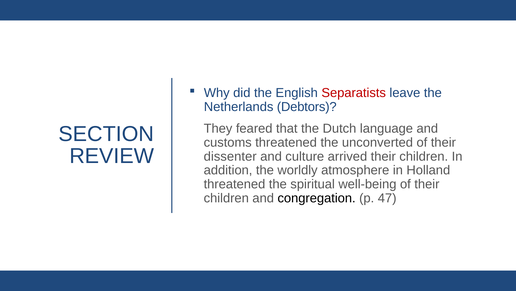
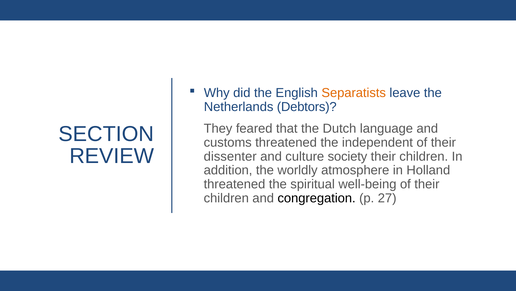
Separatists colour: red -> orange
unconverted: unconverted -> independent
arrived: arrived -> society
47: 47 -> 27
